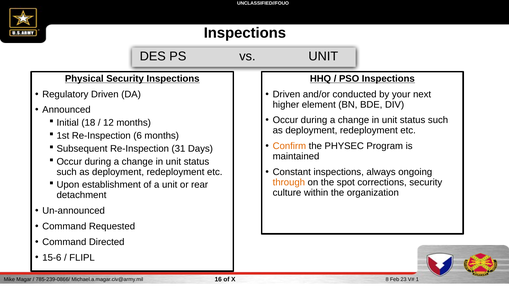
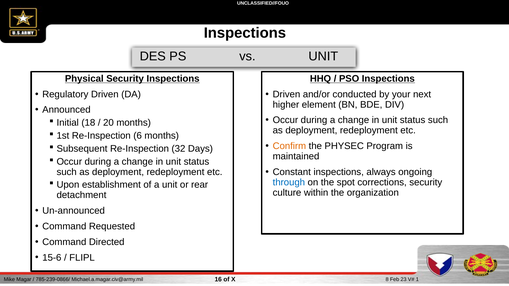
12: 12 -> 20
31: 31 -> 32
through colour: orange -> blue
